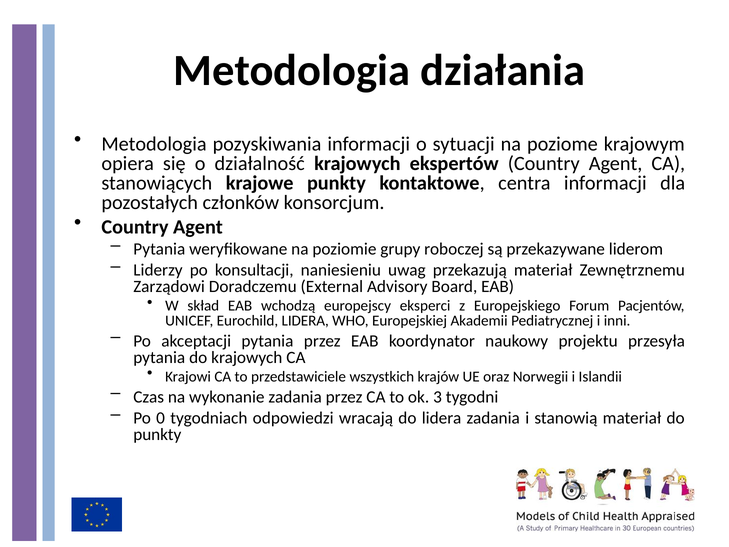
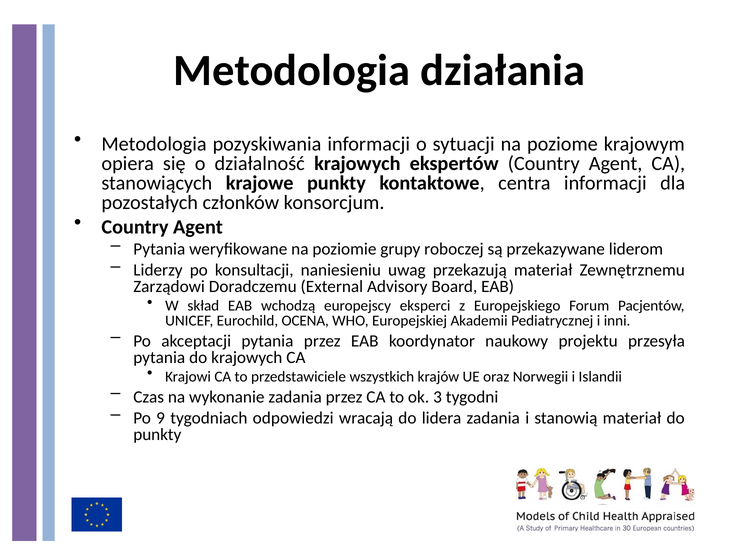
Eurochild LIDERA: LIDERA -> OCENA
0: 0 -> 9
